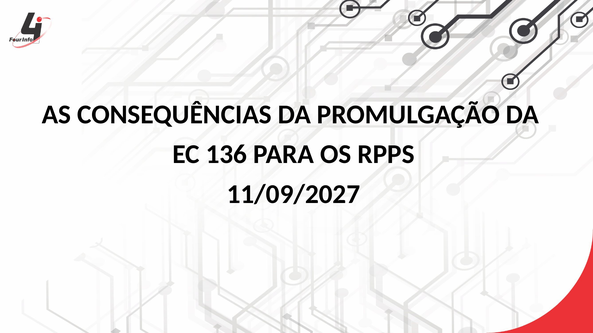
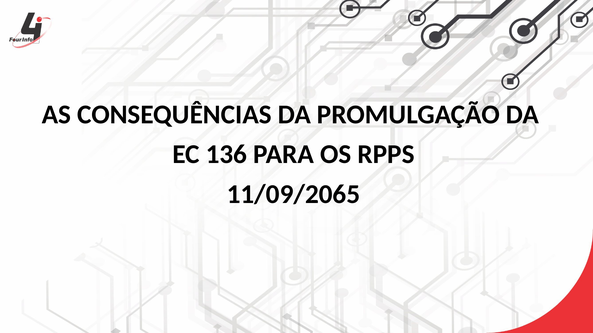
11/09/2027: 11/09/2027 -> 11/09/2065
